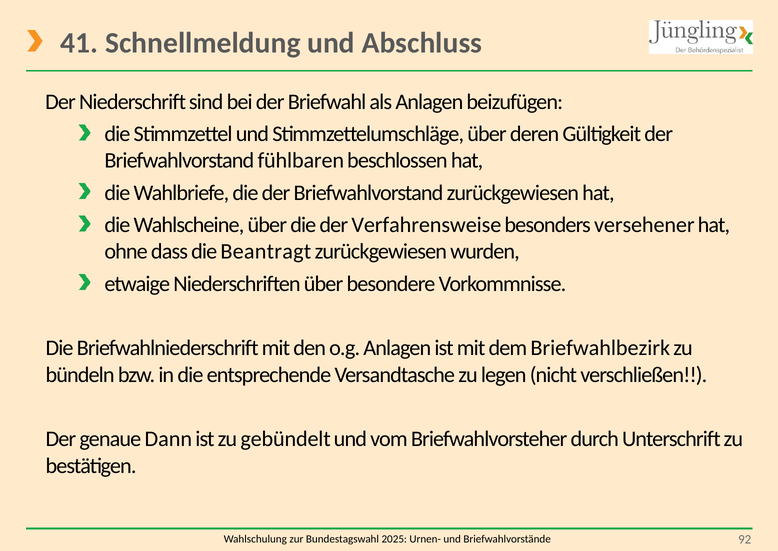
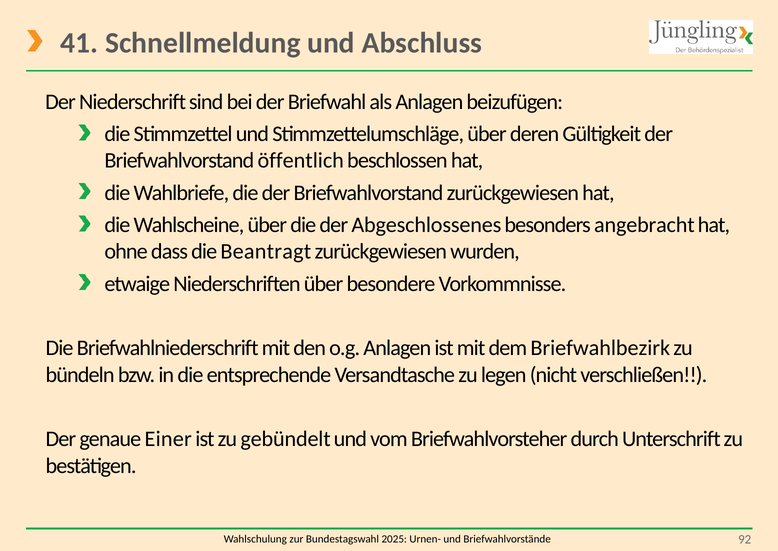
fühlbaren: fühlbaren -> öffentlich
Verfahrensweise: Verfahrensweise -> Abgeschlossenes
versehener: versehener -> angebracht
Dann: Dann -> Einer
